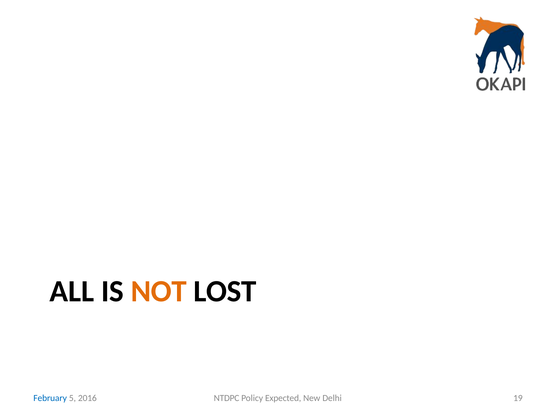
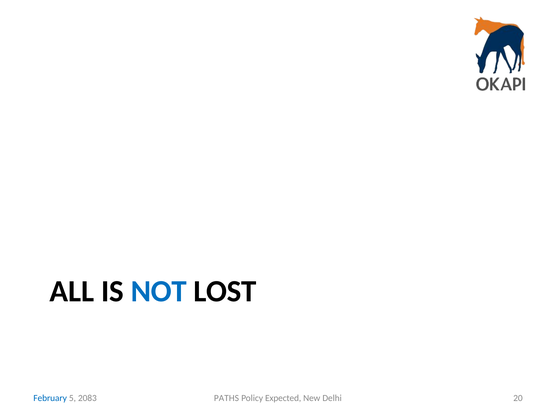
NOT colour: orange -> blue
NTDPC: NTDPC -> PATHS
19: 19 -> 20
2016: 2016 -> 2083
